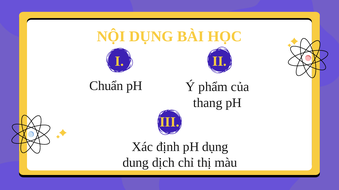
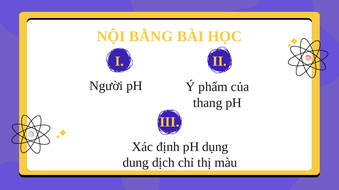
NỘI DỤNG: DỤNG -> BẰNG
Chuẩn: Chuẩn -> Người
